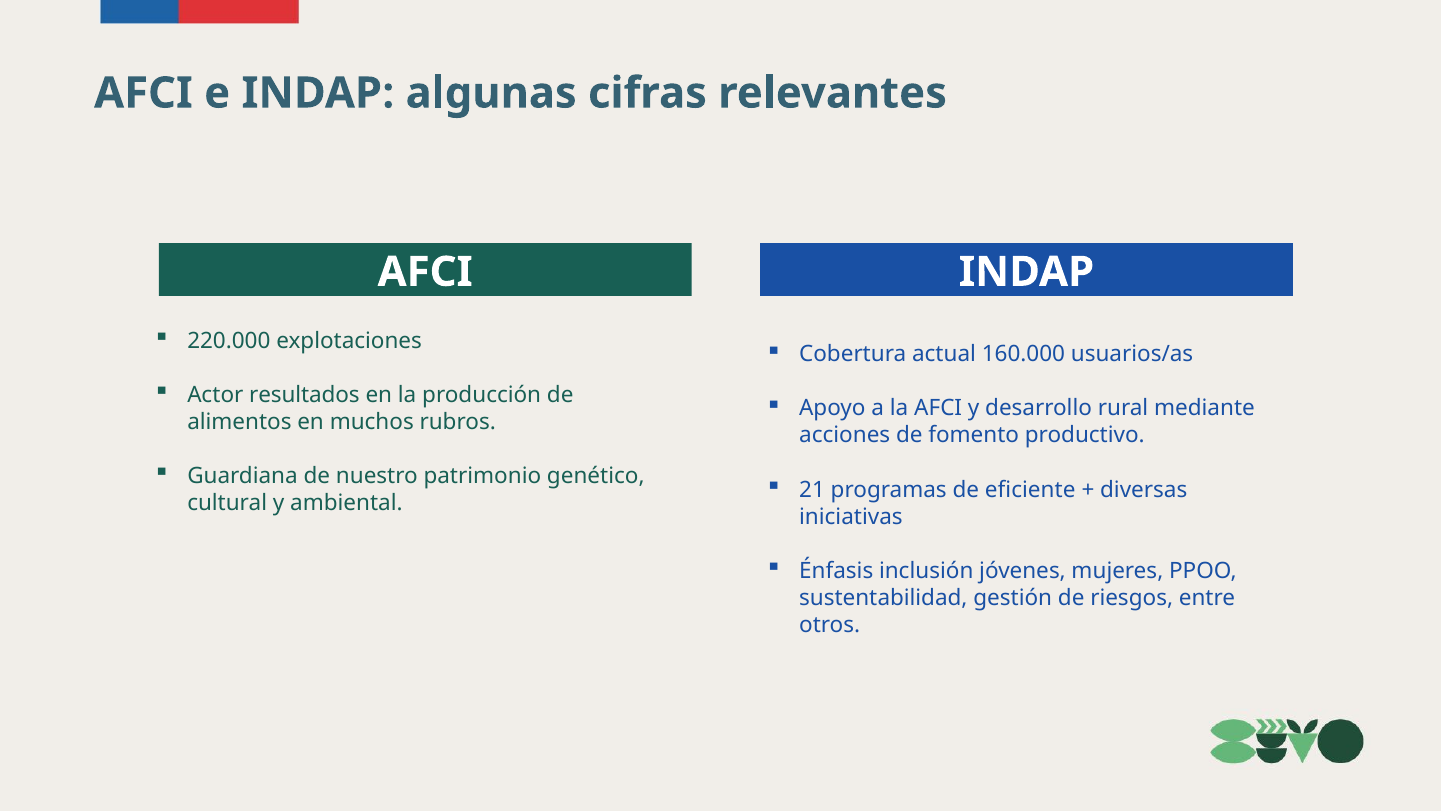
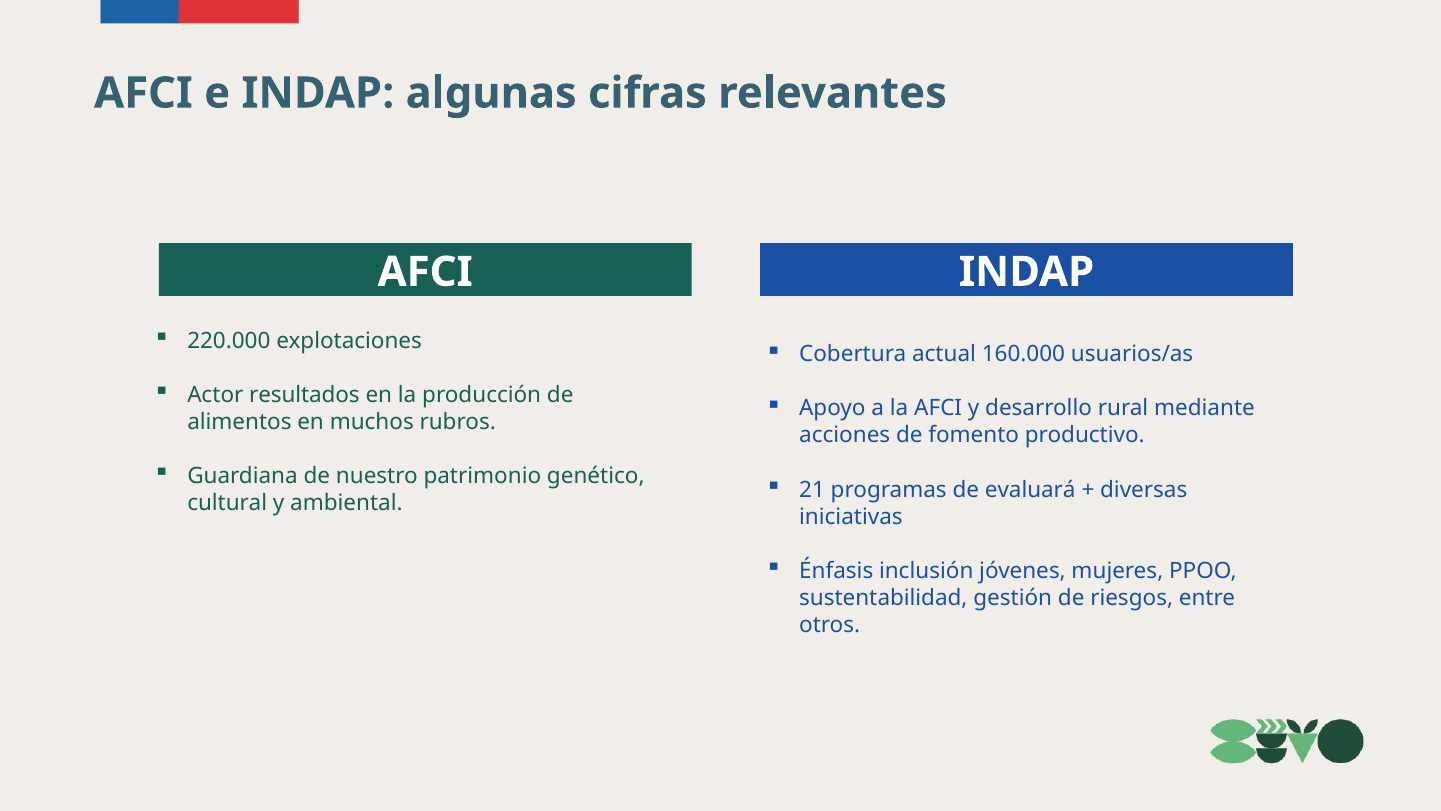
eficiente: eficiente -> evaluará
